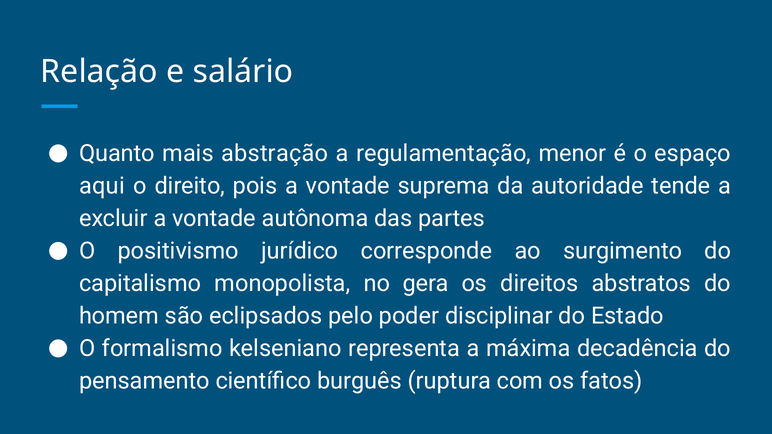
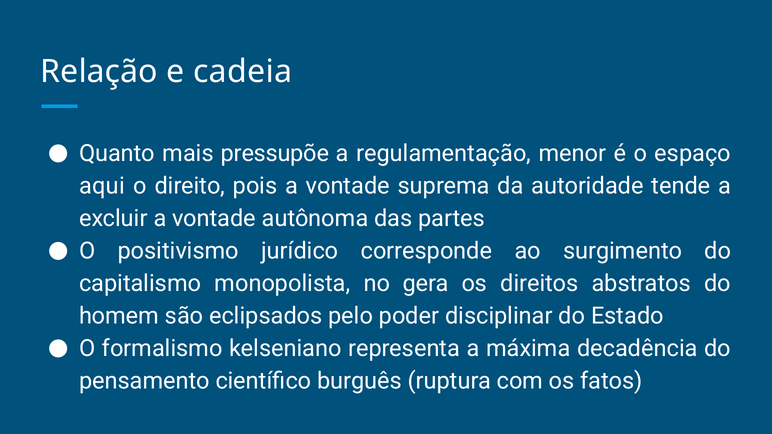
salário: salário -> cadeia
abstração: abstração -> pressupõe
